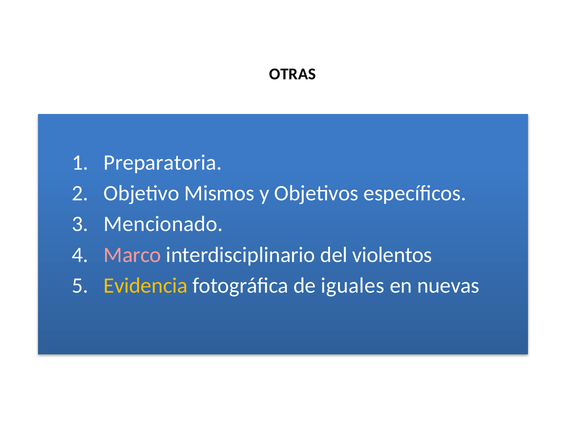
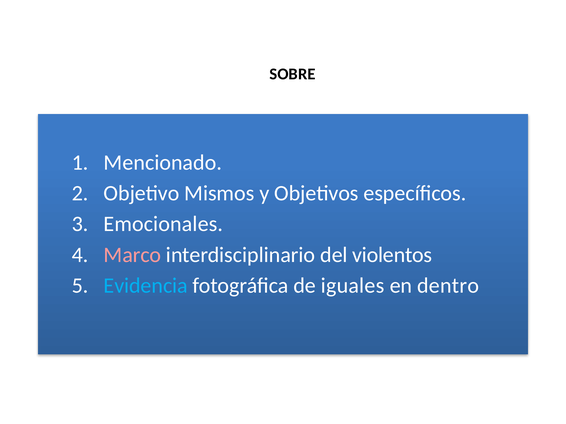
OTRAS: OTRAS -> SOBRE
Preparatoria: Preparatoria -> Mencionado
Mencionado: Mencionado -> Emocionales
Evidencia colour: yellow -> light blue
nuevas: nuevas -> dentro
